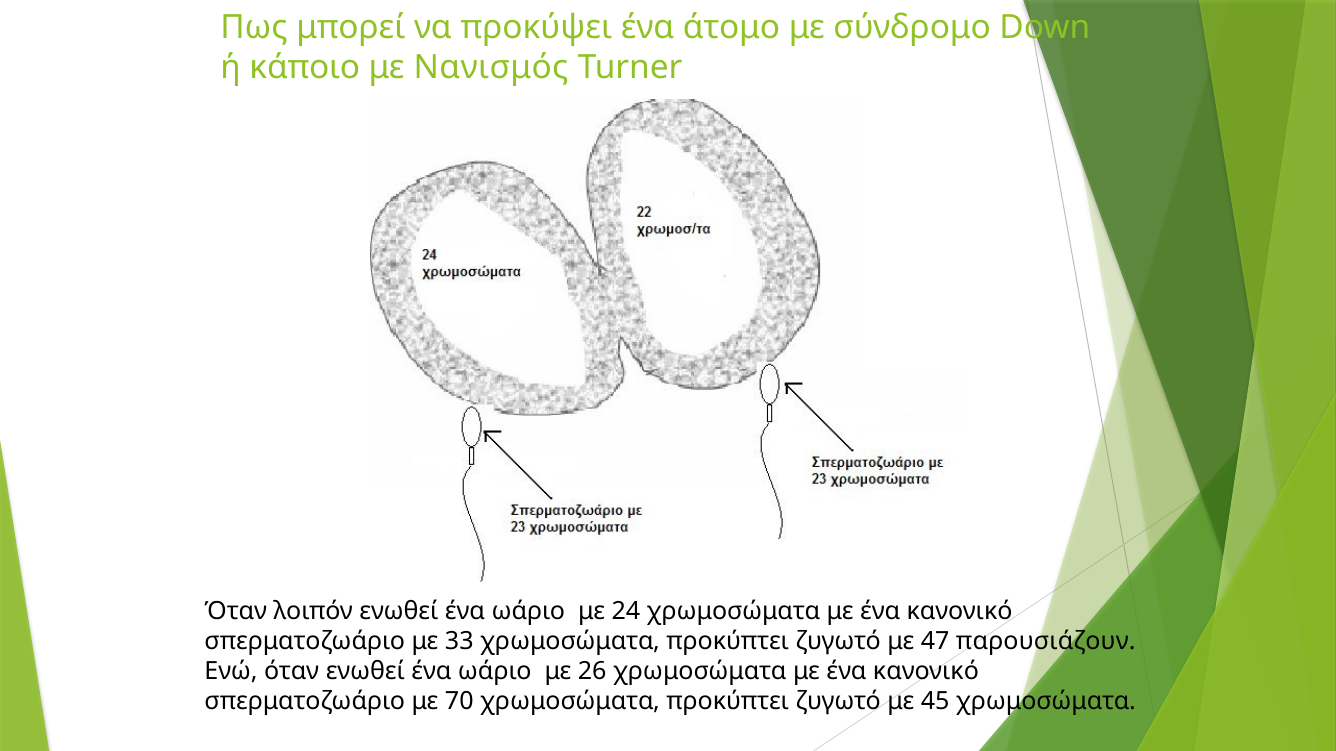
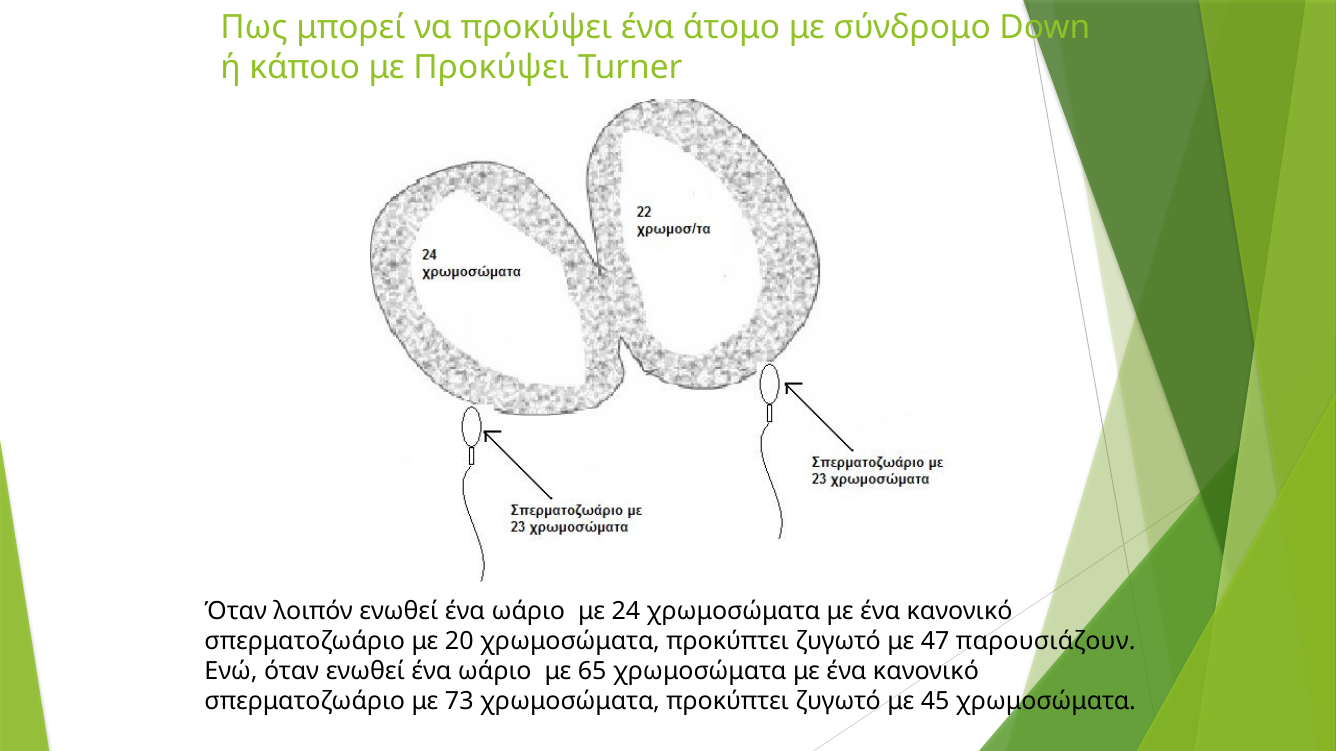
με Νανισμός: Νανισμός -> Προκύψει
33: 33 -> 20
26: 26 -> 65
70: 70 -> 73
